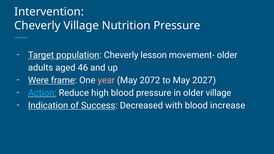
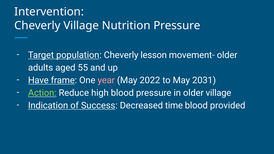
46: 46 -> 55
Were: Were -> Have
2072: 2072 -> 2022
2027: 2027 -> 2031
Action colour: light blue -> light green
with: with -> time
increase: increase -> provided
